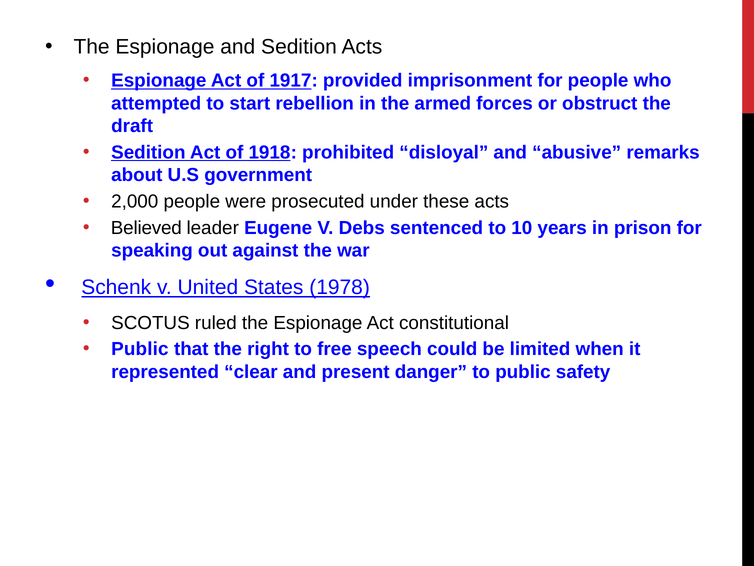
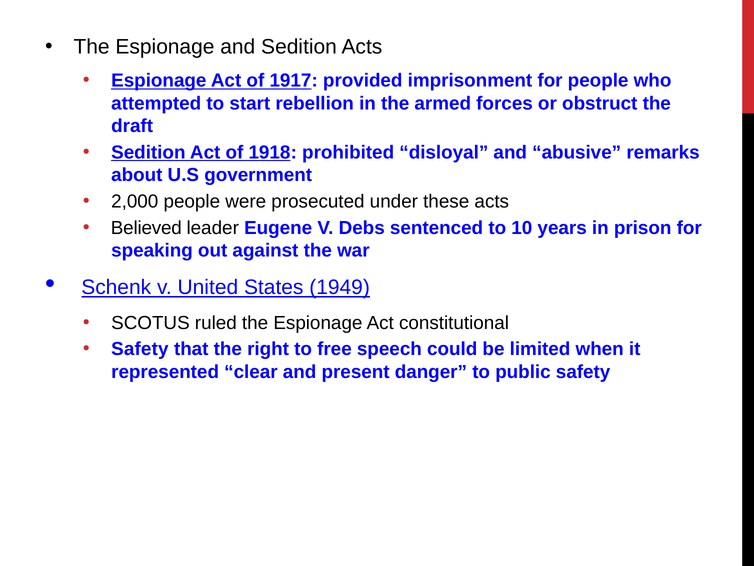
1978: 1978 -> 1949
Public at (140, 349): Public -> Safety
